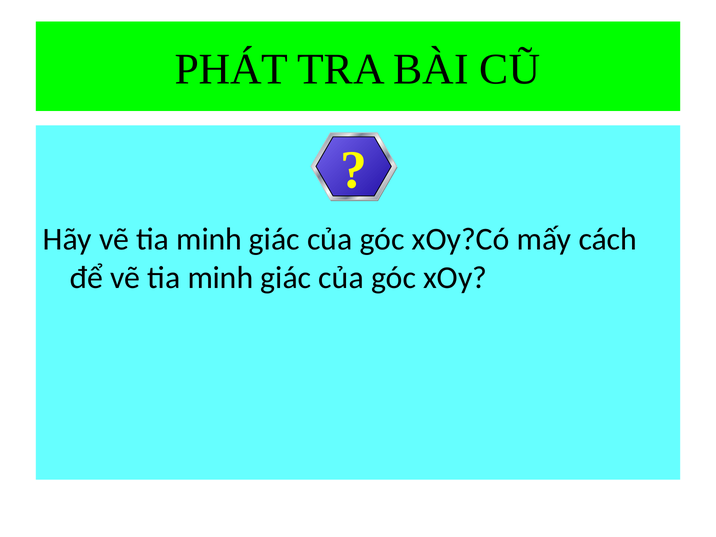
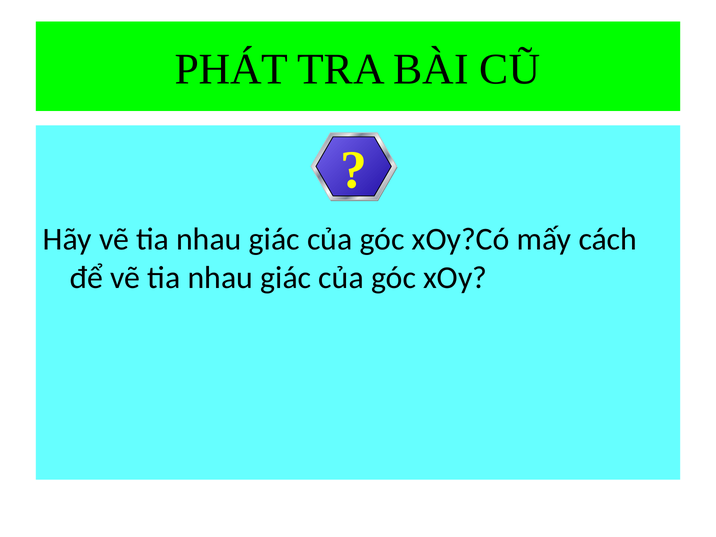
Hãy vẽ tia minh: minh -> nhau
để vẽ tia minh: minh -> nhau
